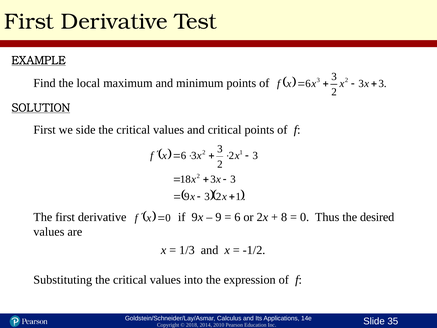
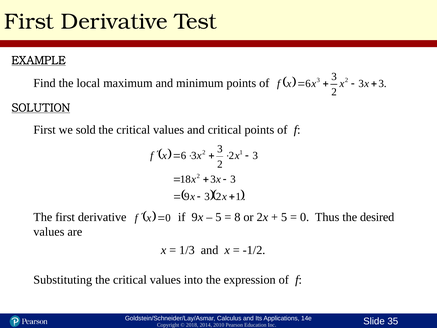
side: side -> sold
9 at (218, 217): 9 -> 5
6 at (237, 217): 6 -> 8
8 at (284, 217): 8 -> 5
